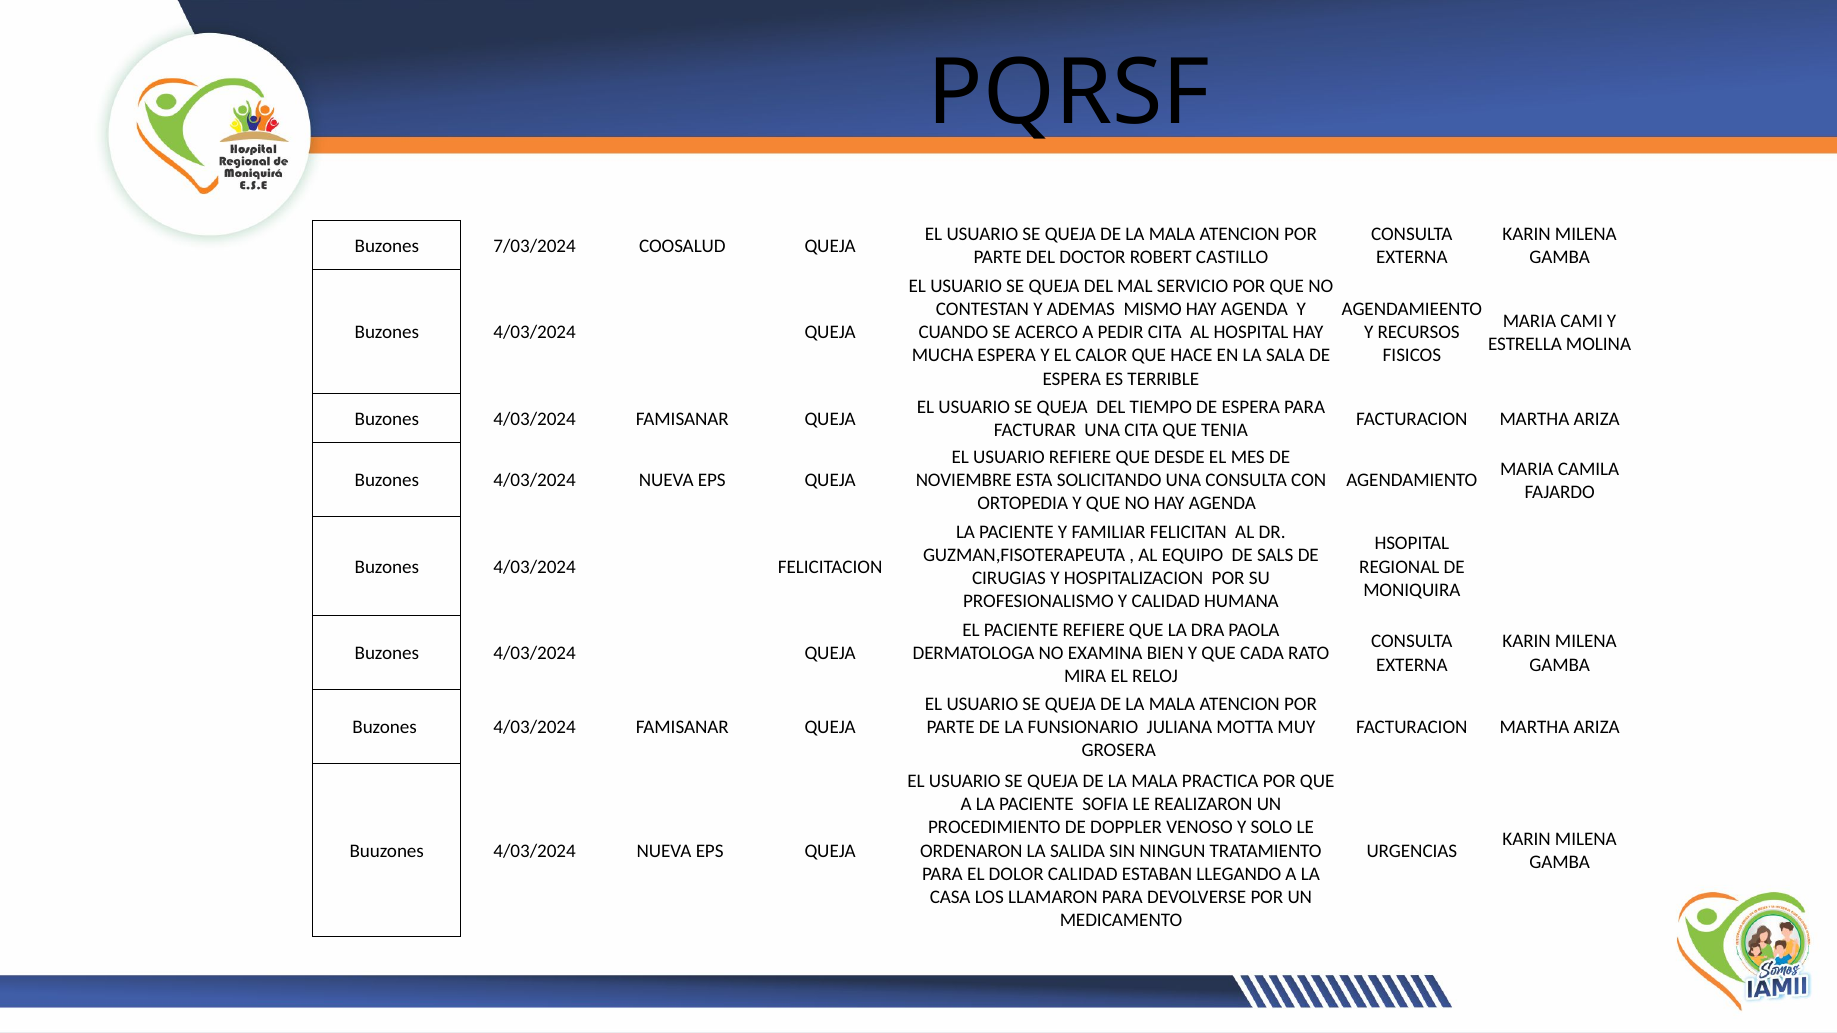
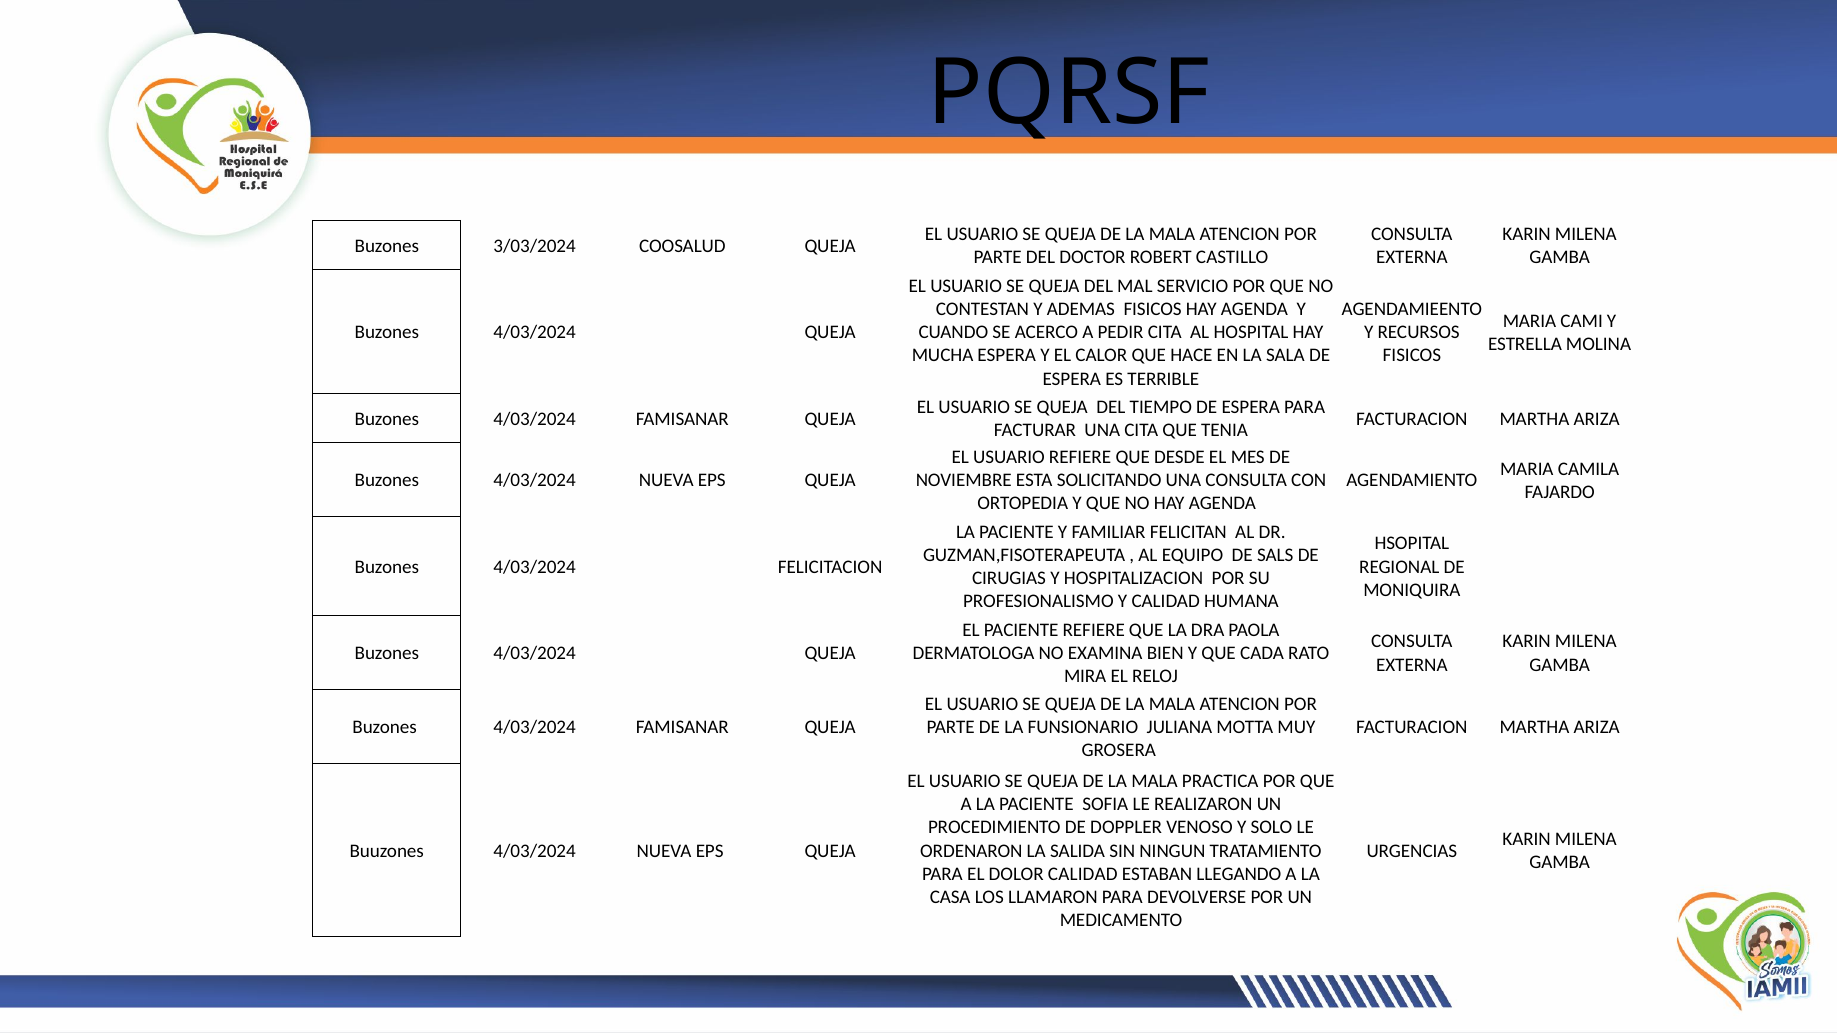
7/03/2024: 7/03/2024 -> 3/03/2024
ADEMAS MISMO: MISMO -> FISICOS
